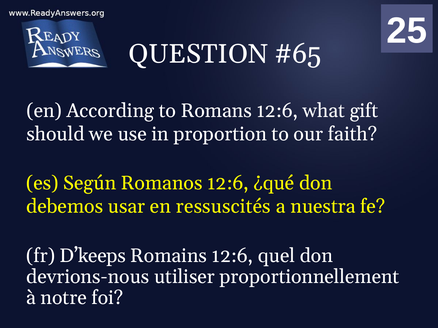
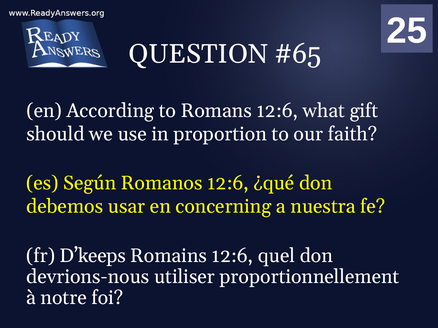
ressuscités: ressuscités -> concerning
